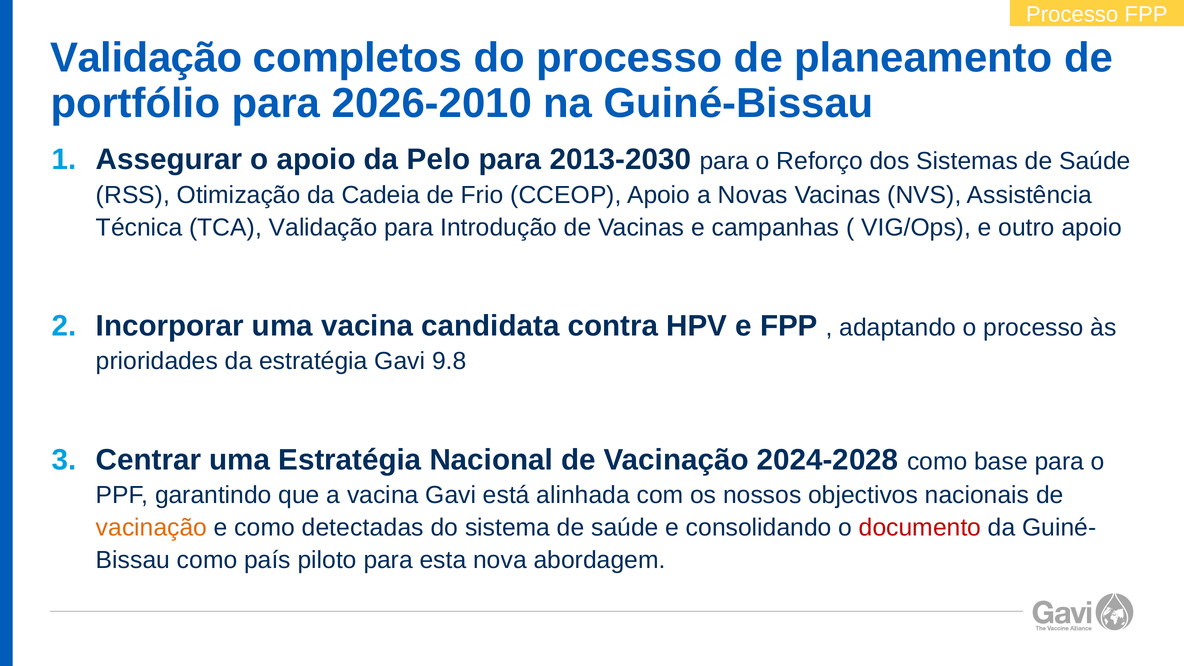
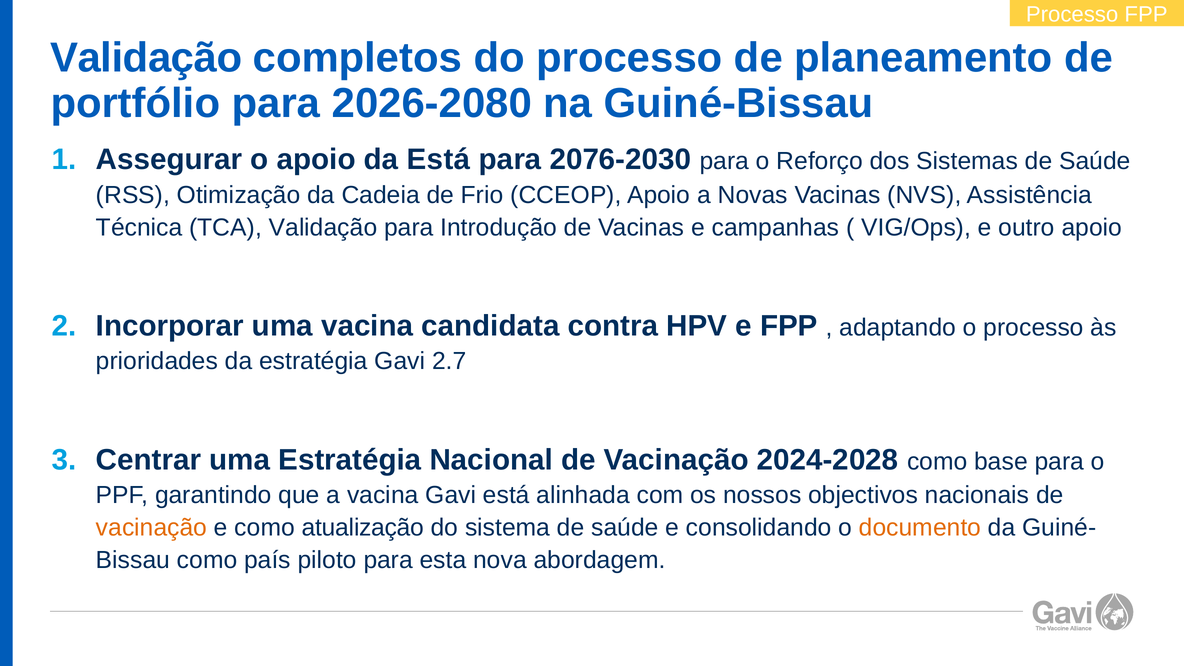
2026-2010: 2026-2010 -> 2026-2080
da Pelo: Pelo -> Está
2013-2030: 2013-2030 -> 2076-2030
9.8: 9.8 -> 2.7
detectadas: detectadas -> atualização
documento colour: red -> orange
